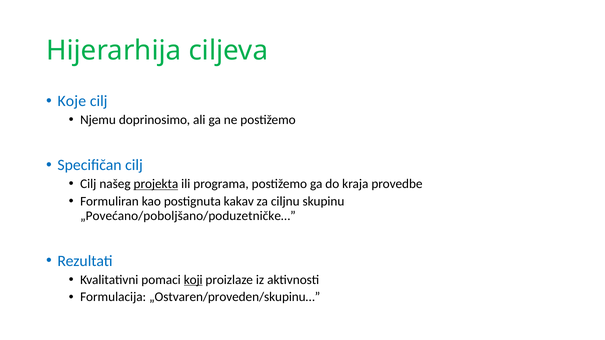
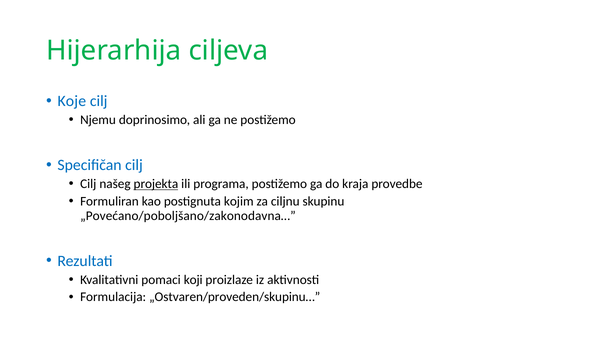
kakav: kakav -> kojim
„Povećano/poboljšano/poduzetničke…: „Povećano/poboljšano/poduzetničke… -> „Povećano/poboljšano/zakonodavna…
koji underline: present -> none
